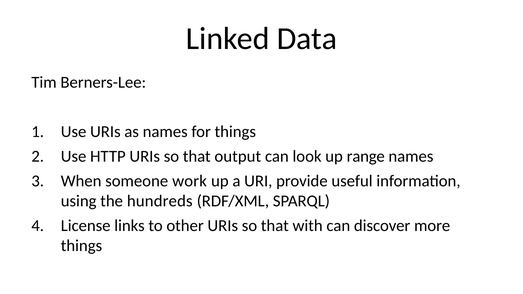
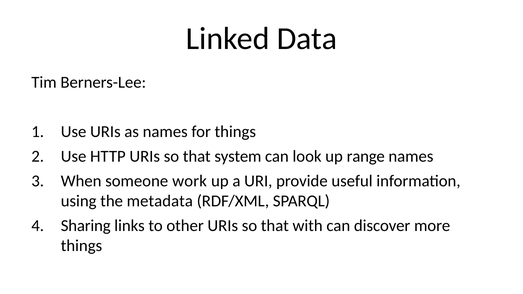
output: output -> system
hundreds: hundreds -> metadata
License: License -> Sharing
